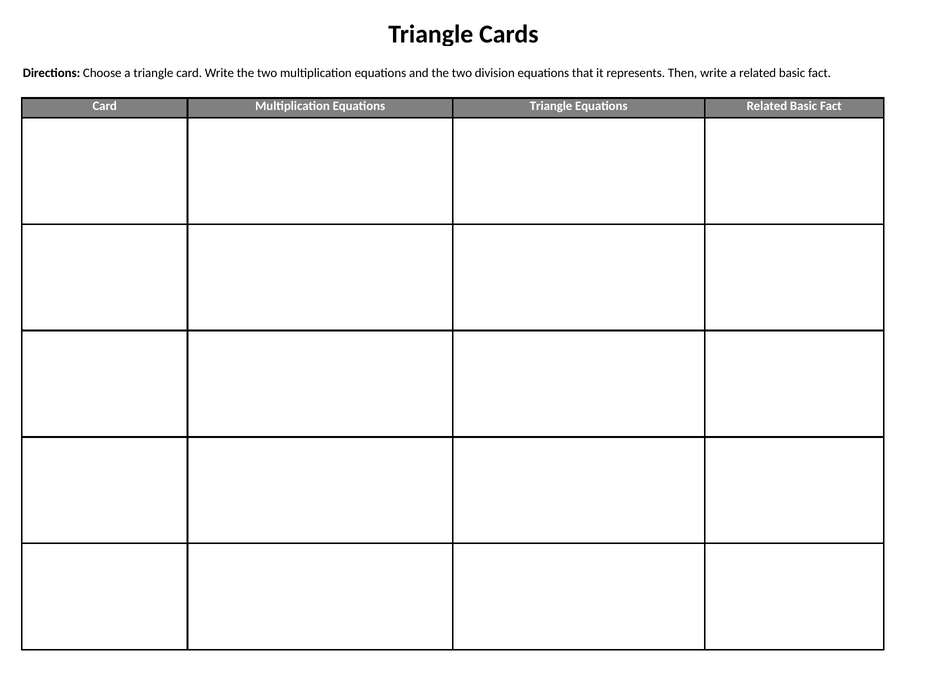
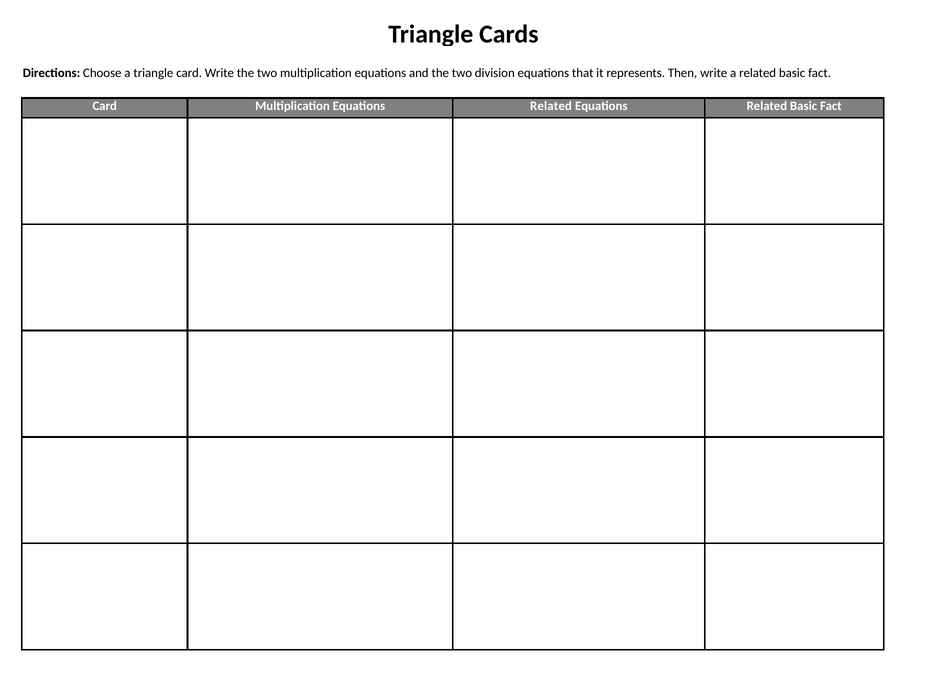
Multiplication Equations Triangle: Triangle -> Related
